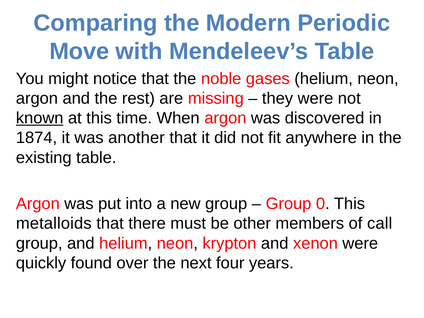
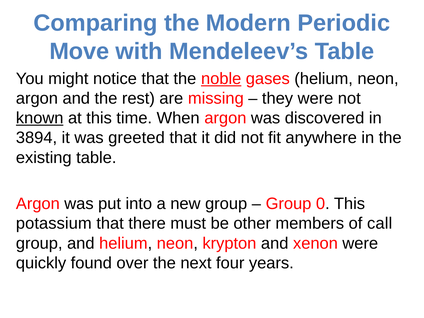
noble underline: none -> present
1874: 1874 -> 3894
another: another -> greeted
metalloids: metalloids -> potassium
